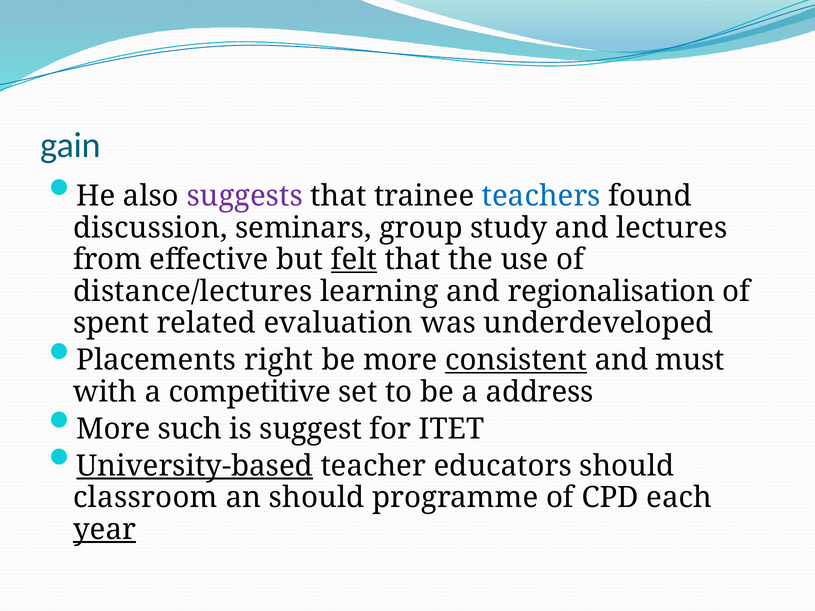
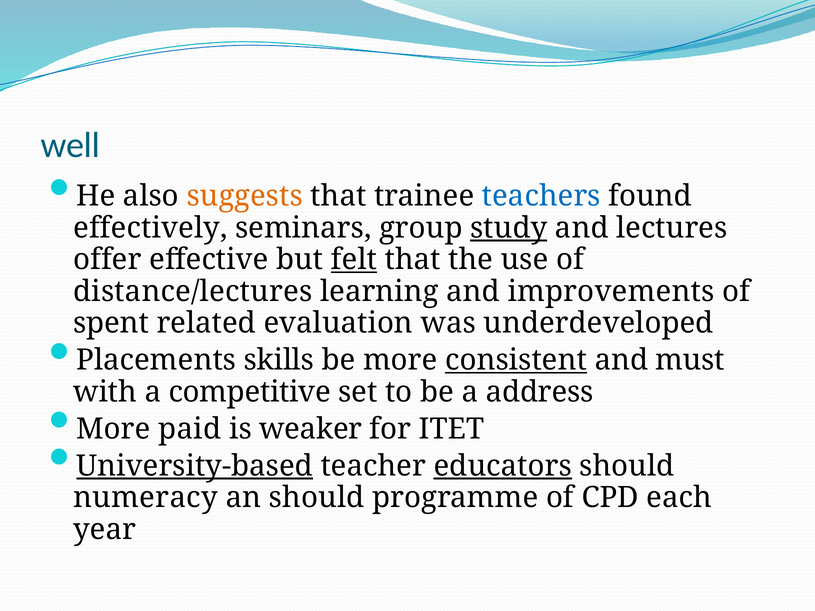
gain: gain -> well
suggests colour: purple -> orange
discussion: discussion -> effectively
study underline: none -> present
from: from -> offer
regionalisation: regionalisation -> improvements
right: right -> skills
such: such -> paid
suggest: suggest -> weaker
educators underline: none -> present
classroom: classroom -> numeracy
year underline: present -> none
